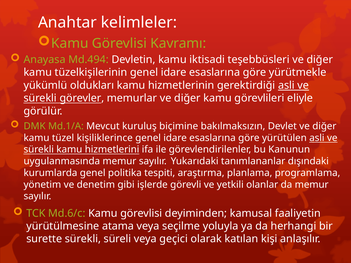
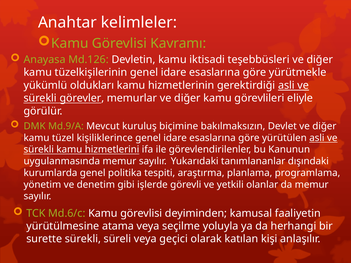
Md.494: Md.494 -> Md.126
Md.1/A: Md.1/A -> Md.9/A
